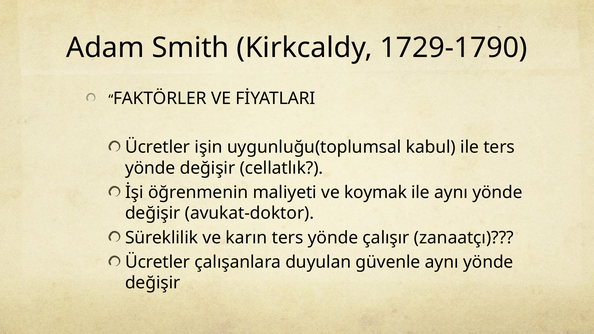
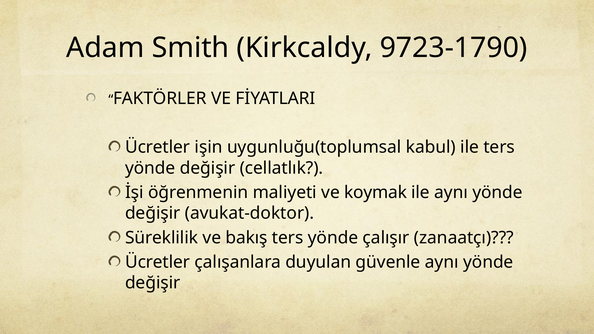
1729-1790: 1729-1790 -> 9723-1790
karın: karın -> bakış
